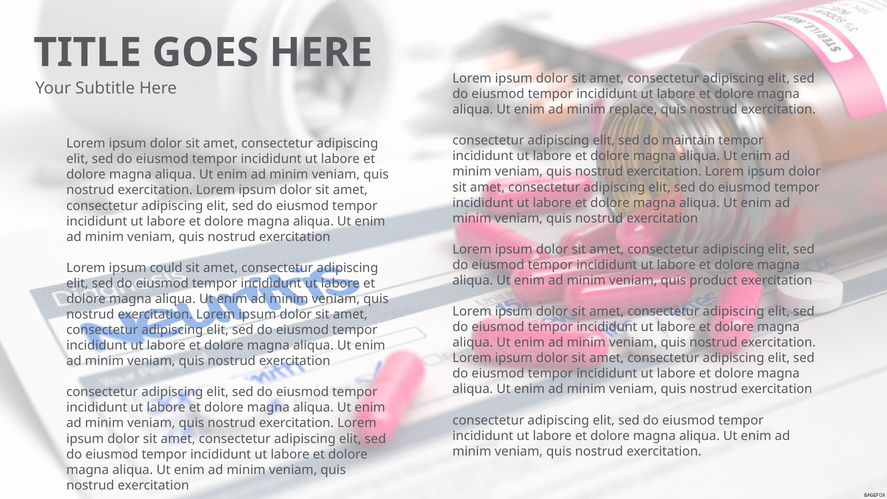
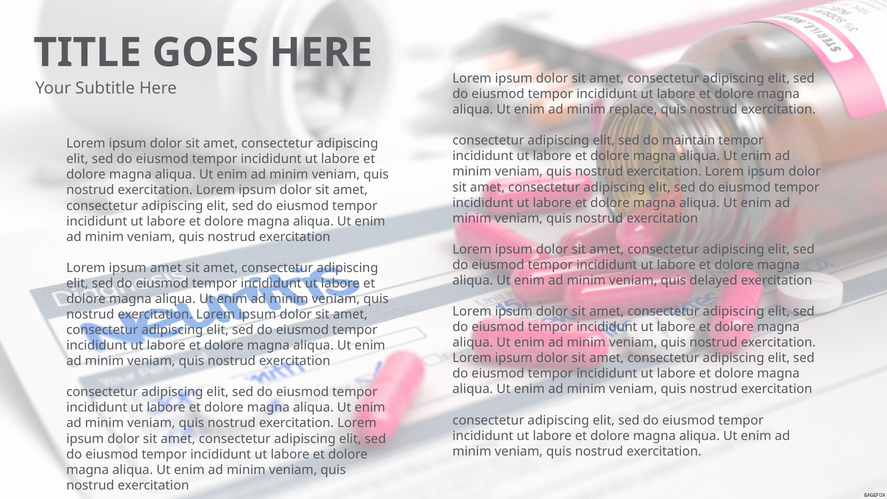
ipsum could: could -> amet
product: product -> delayed
